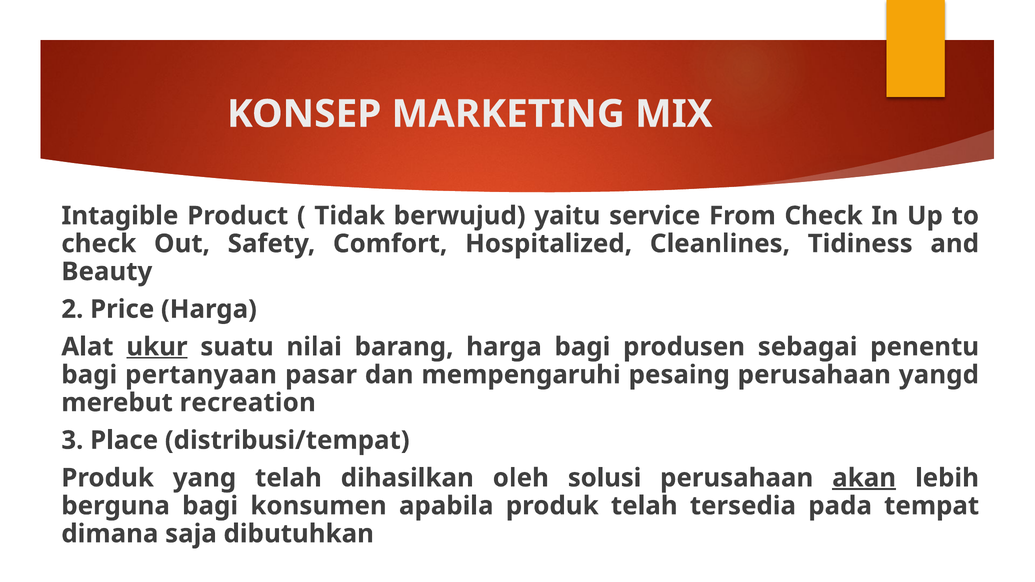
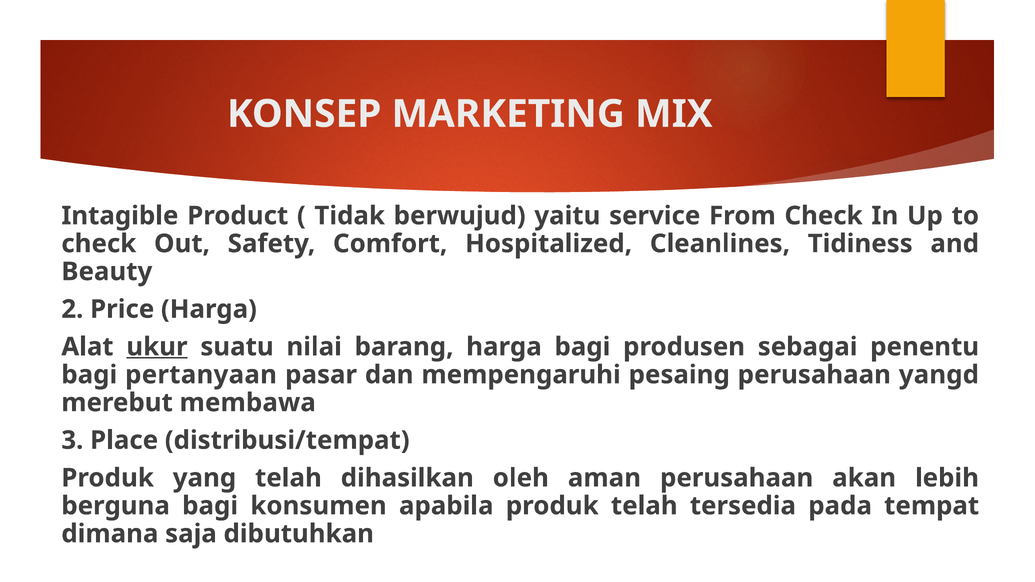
recreation: recreation -> membawa
solusi: solusi -> aman
akan underline: present -> none
